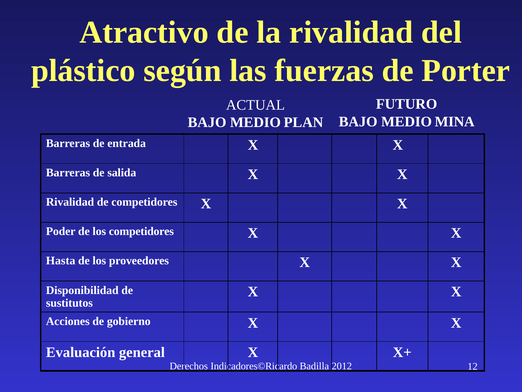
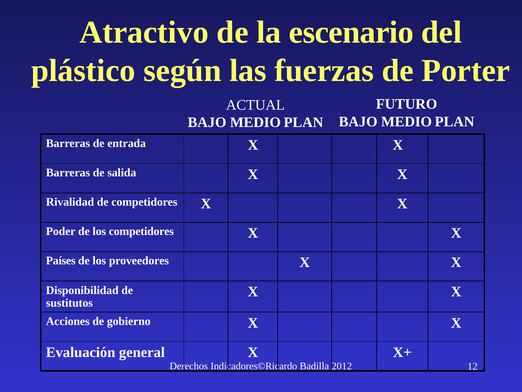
la rivalidad: rivalidad -> escenario
MINA at (455, 121): MINA -> PLAN
Hasta: Hasta -> Países
